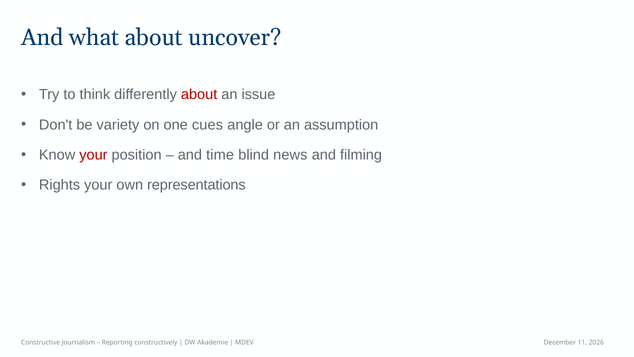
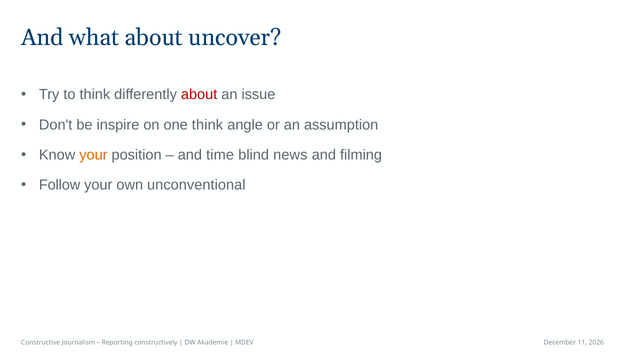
variety: variety -> inspire
one cues: cues -> think
your at (93, 155) colour: red -> orange
Rights: Rights -> Follow
representations: representations -> unconventional
